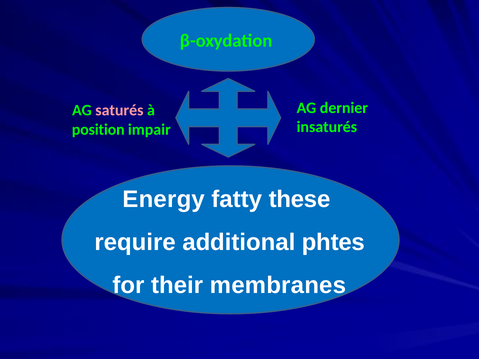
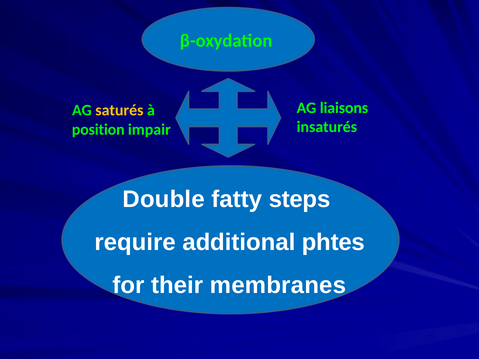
dernier: dernier -> liaisons
saturés colour: pink -> yellow
Energy: Energy -> Double
these: these -> steps
